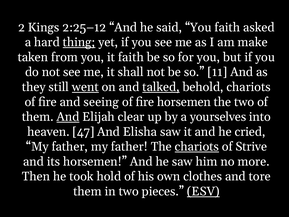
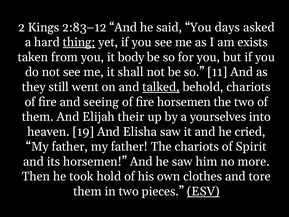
2:25–12: 2:25–12 -> 2:83–12
You faith: faith -> days
make: make -> exists
it faith: faith -> body
went underline: present -> none
And at (68, 117) underline: present -> none
clear: clear -> their
47: 47 -> 19
chariots at (197, 146) underline: present -> none
Strive: Strive -> Spirit
